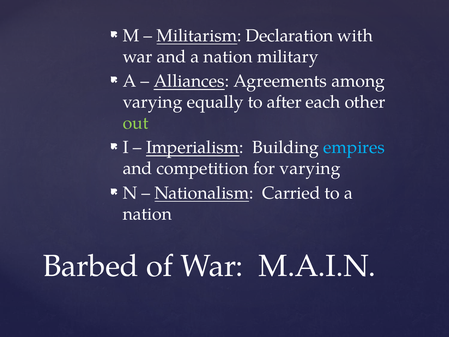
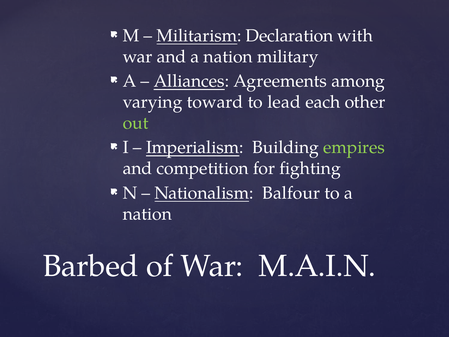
equally: equally -> toward
after: after -> lead
empires colour: light blue -> light green
for varying: varying -> fighting
Carried: Carried -> Balfour
